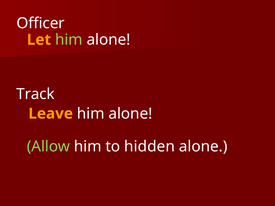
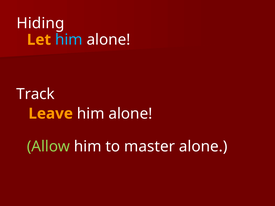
Officer: Officer -> Hiding
him at (69, 40) colour: light green -> light blue
hidden: hidden -> master
